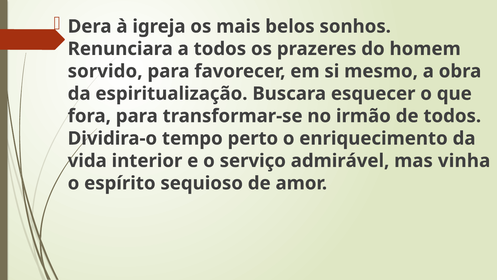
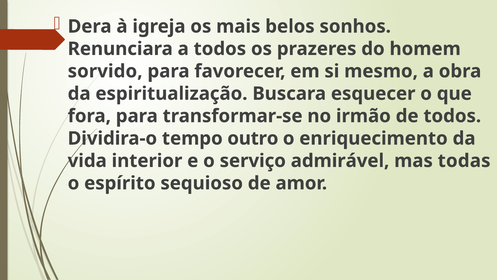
perto: perto -> outro
vinha: vinha -> todas
